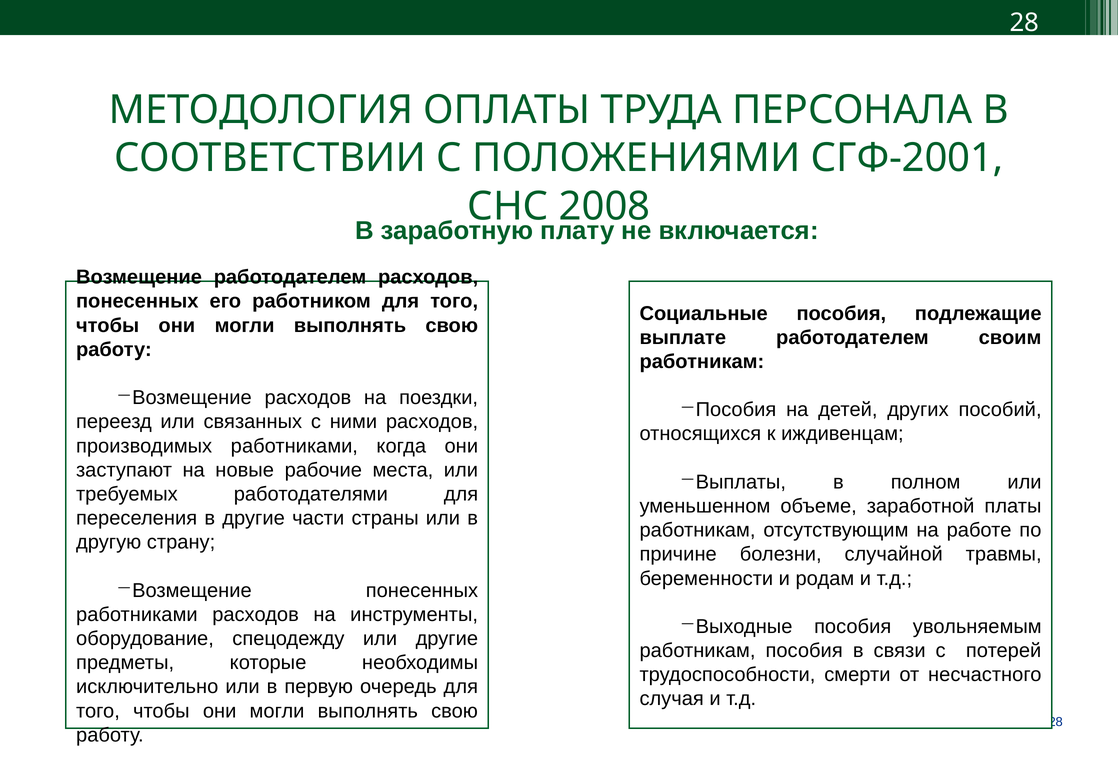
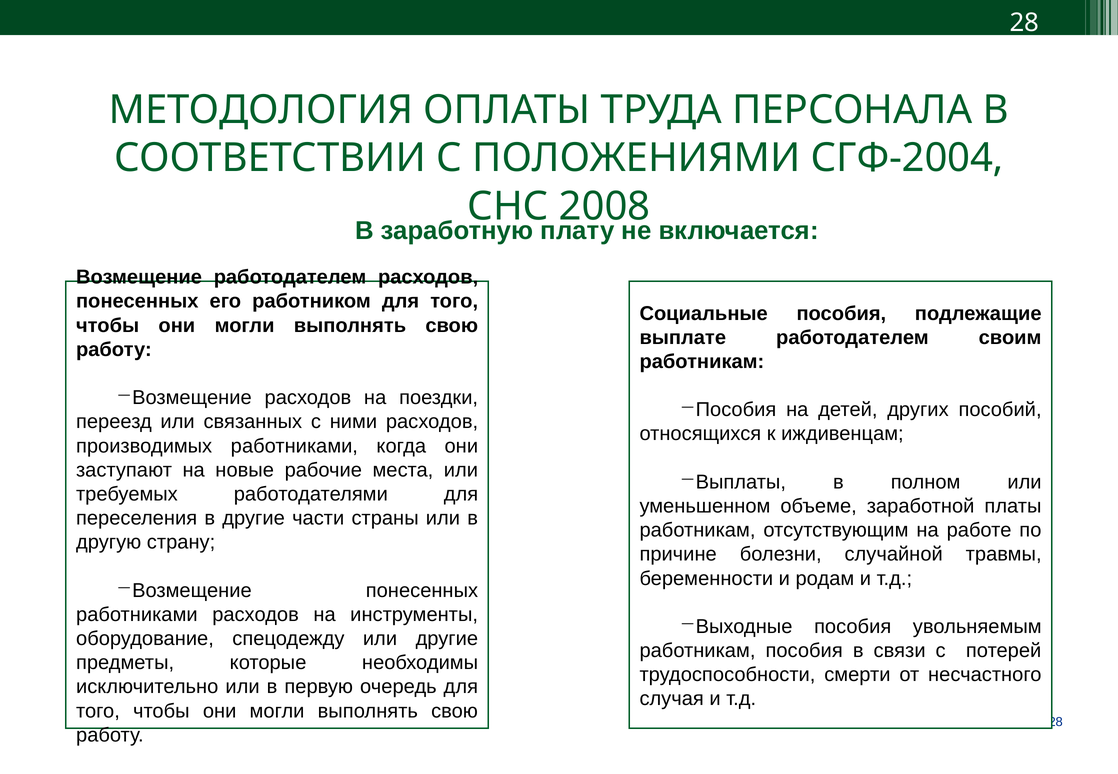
СГФ-2001: СГФ-2001 -> СГФ-2004
